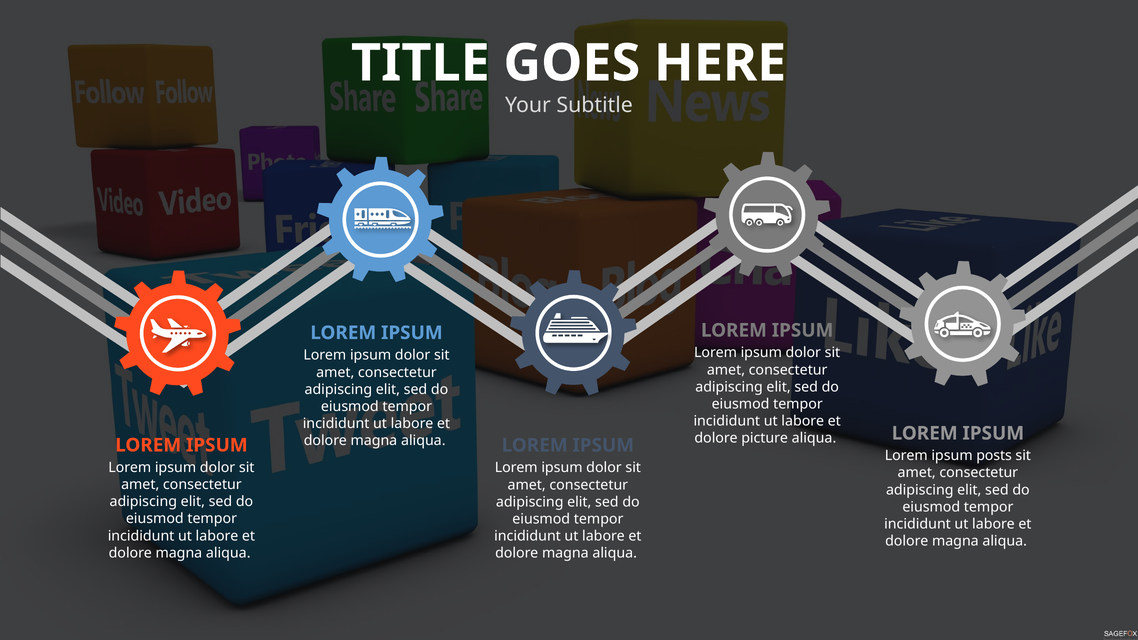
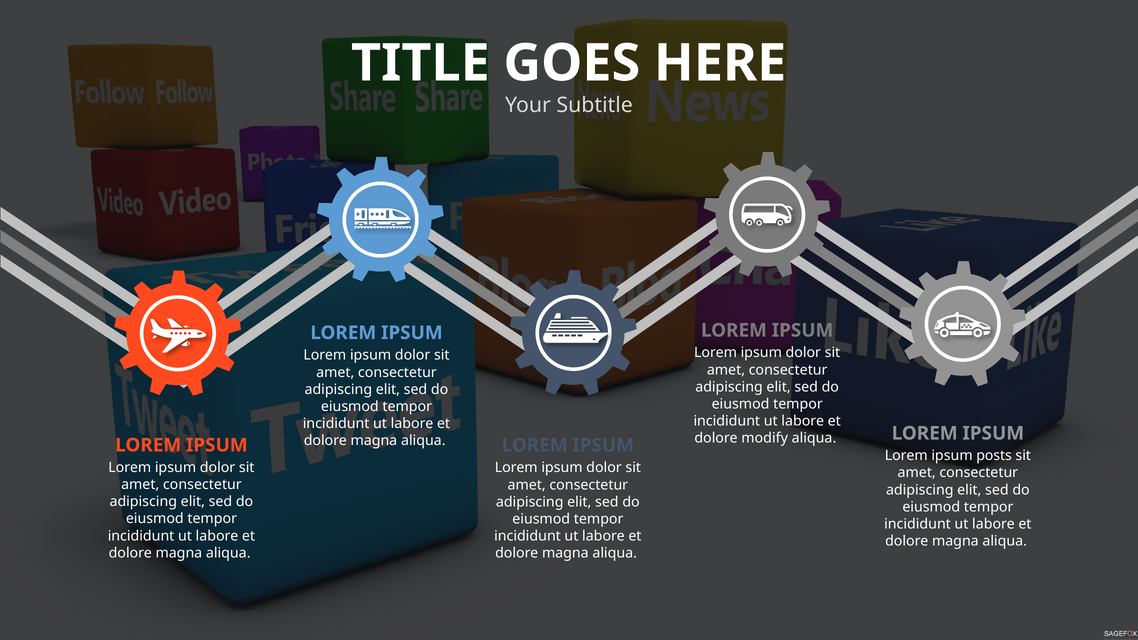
picture: picture -> modify
